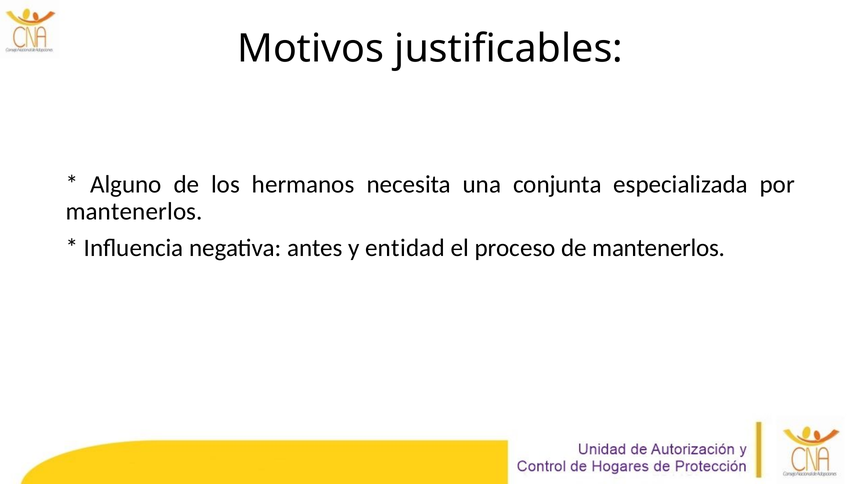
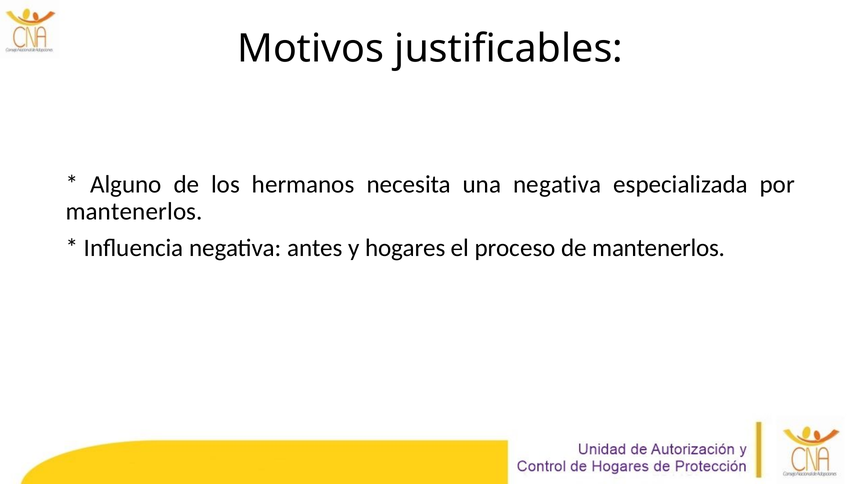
una conjunta: conjunta -> negativa
entidad: entidad -> hogares
